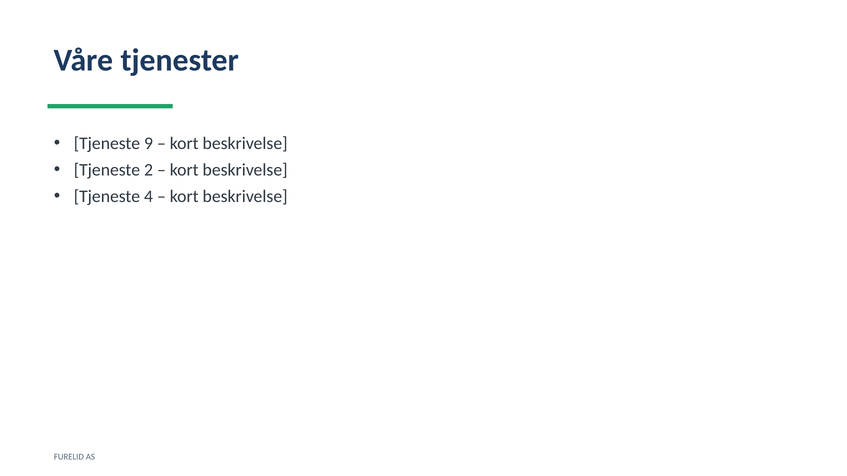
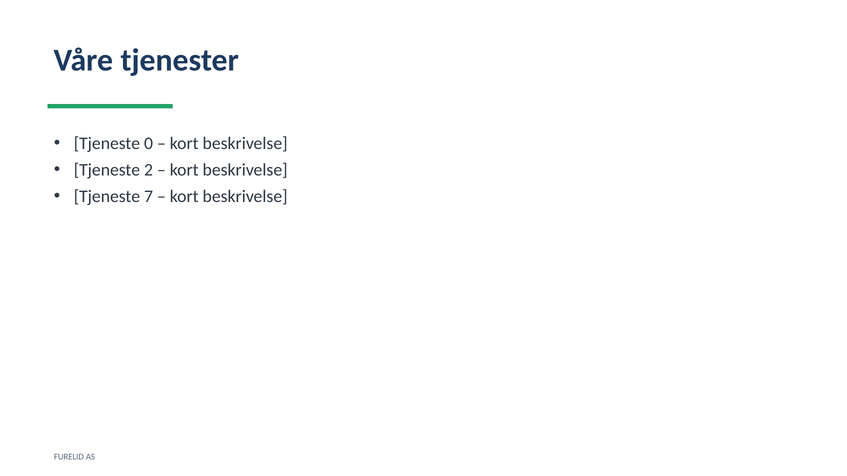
9: 9 -> 0
4: 4 -> 7
